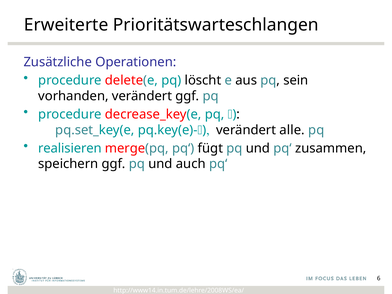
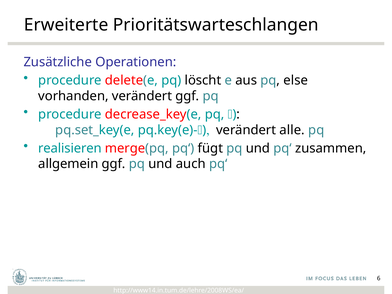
sein: sein -> else
speichern: speichern -> allgemein
